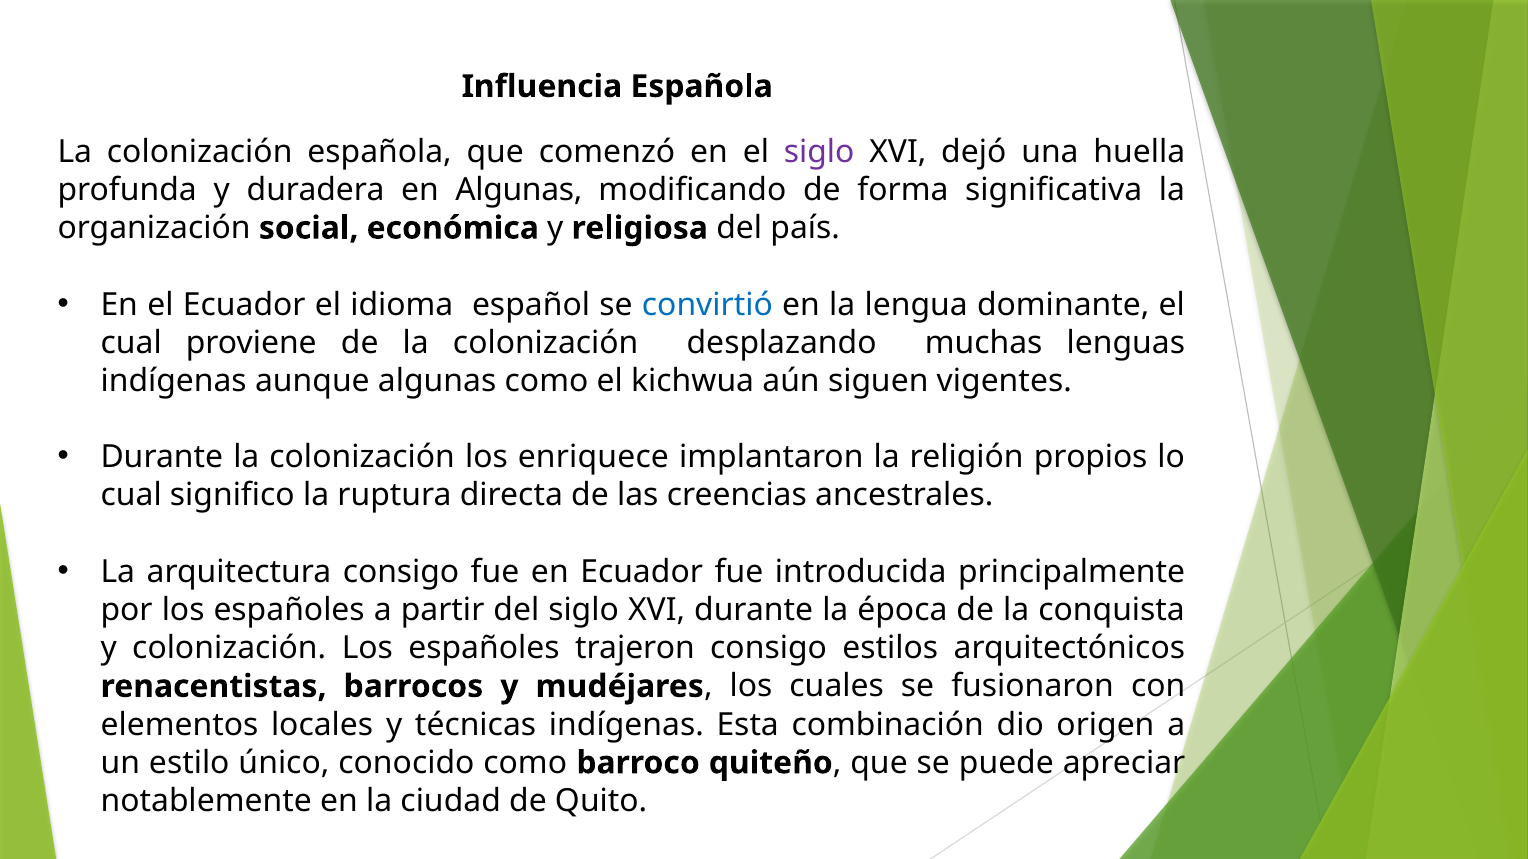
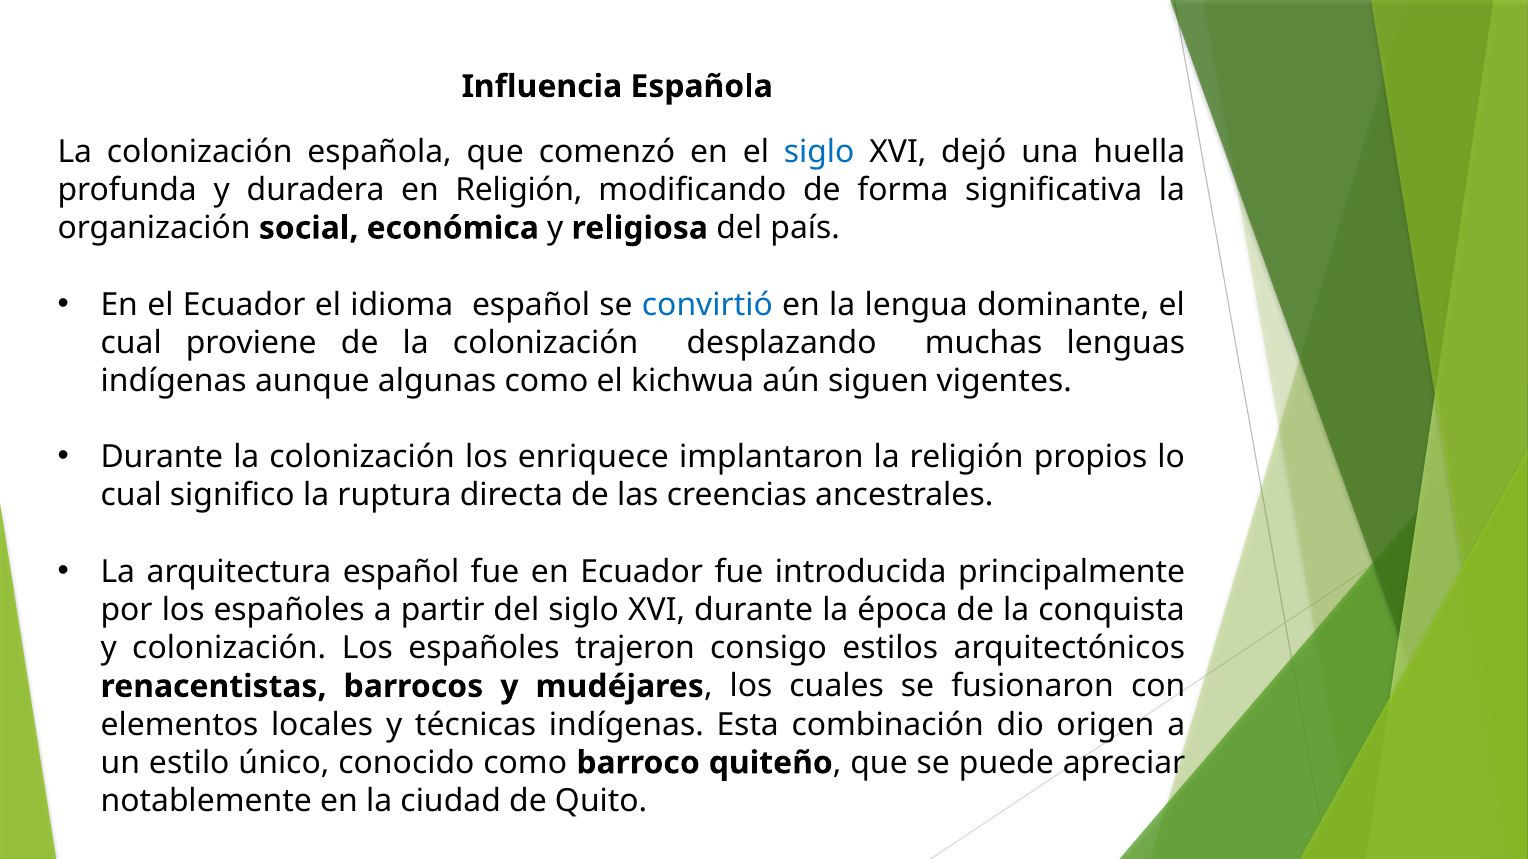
siglo at (819, 152) colour: purple -> blue
en Algunas: Algunas -> Religión
arquitectura consigo: consigo -> español
